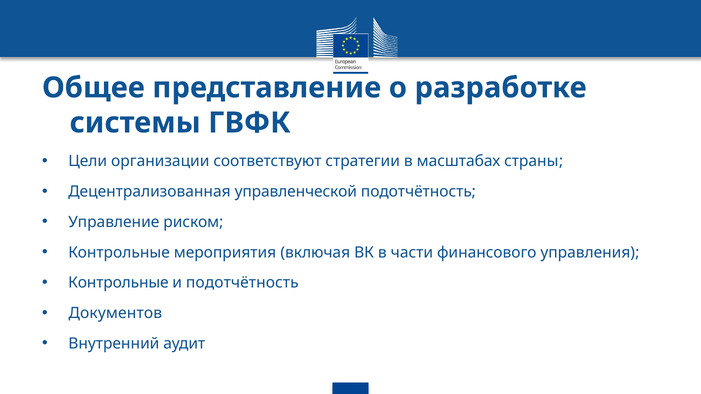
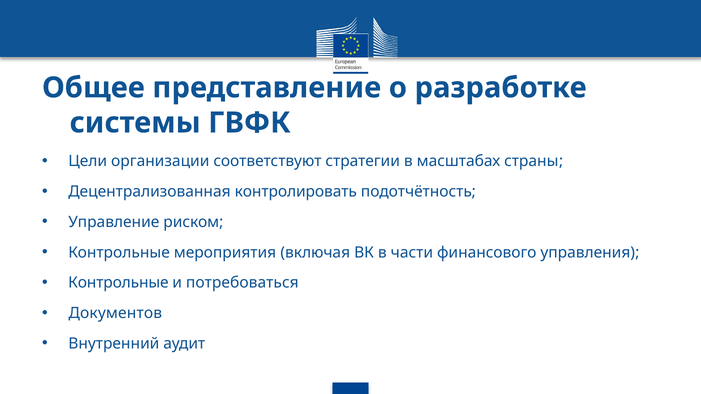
управленческой: управленческой -> контролировать
и подотчётность: подотчётность -> потребоваться
